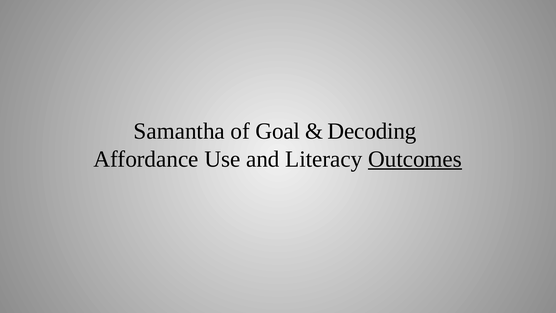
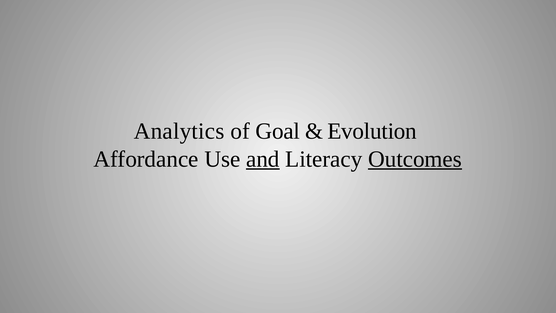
Samantha: Samantha -> Analytics
Decoding: Decoding -> Evolution
and underline: none -> present
